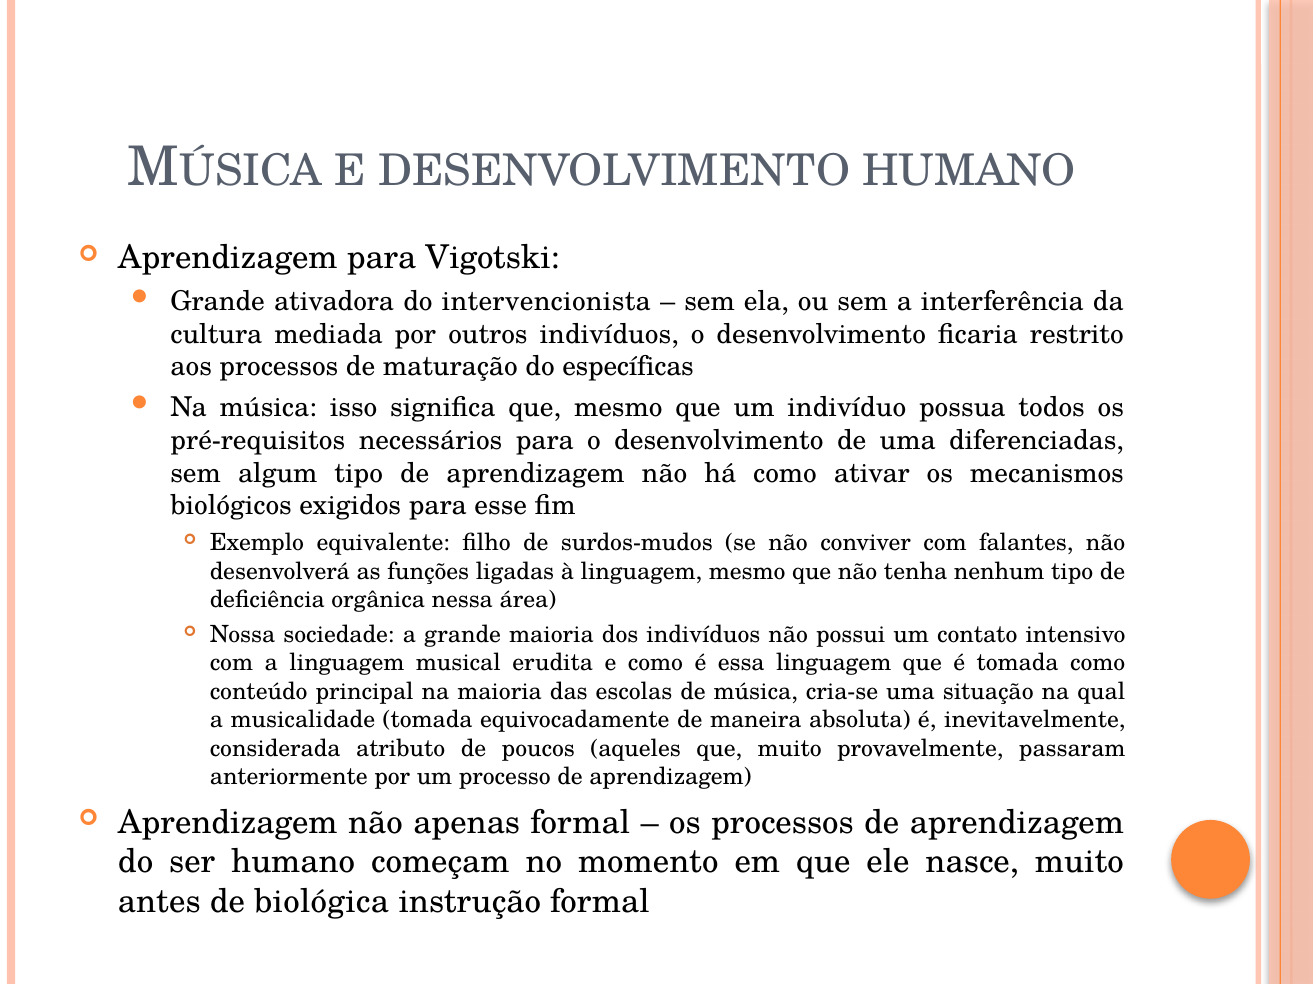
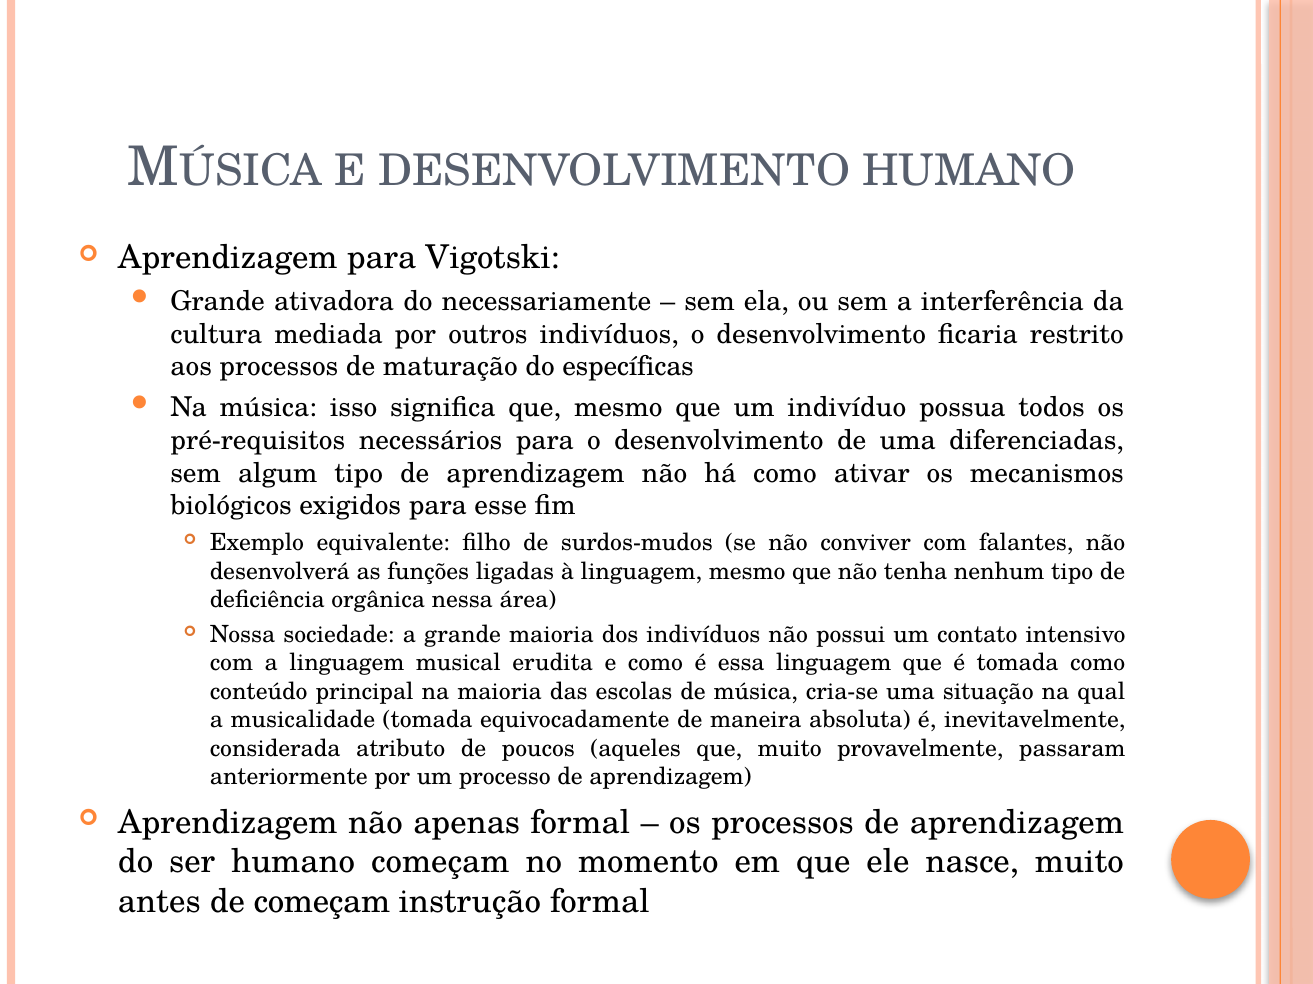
intervencionista: intervencionista -> necessariamente
de biológica: biológica -> começam
